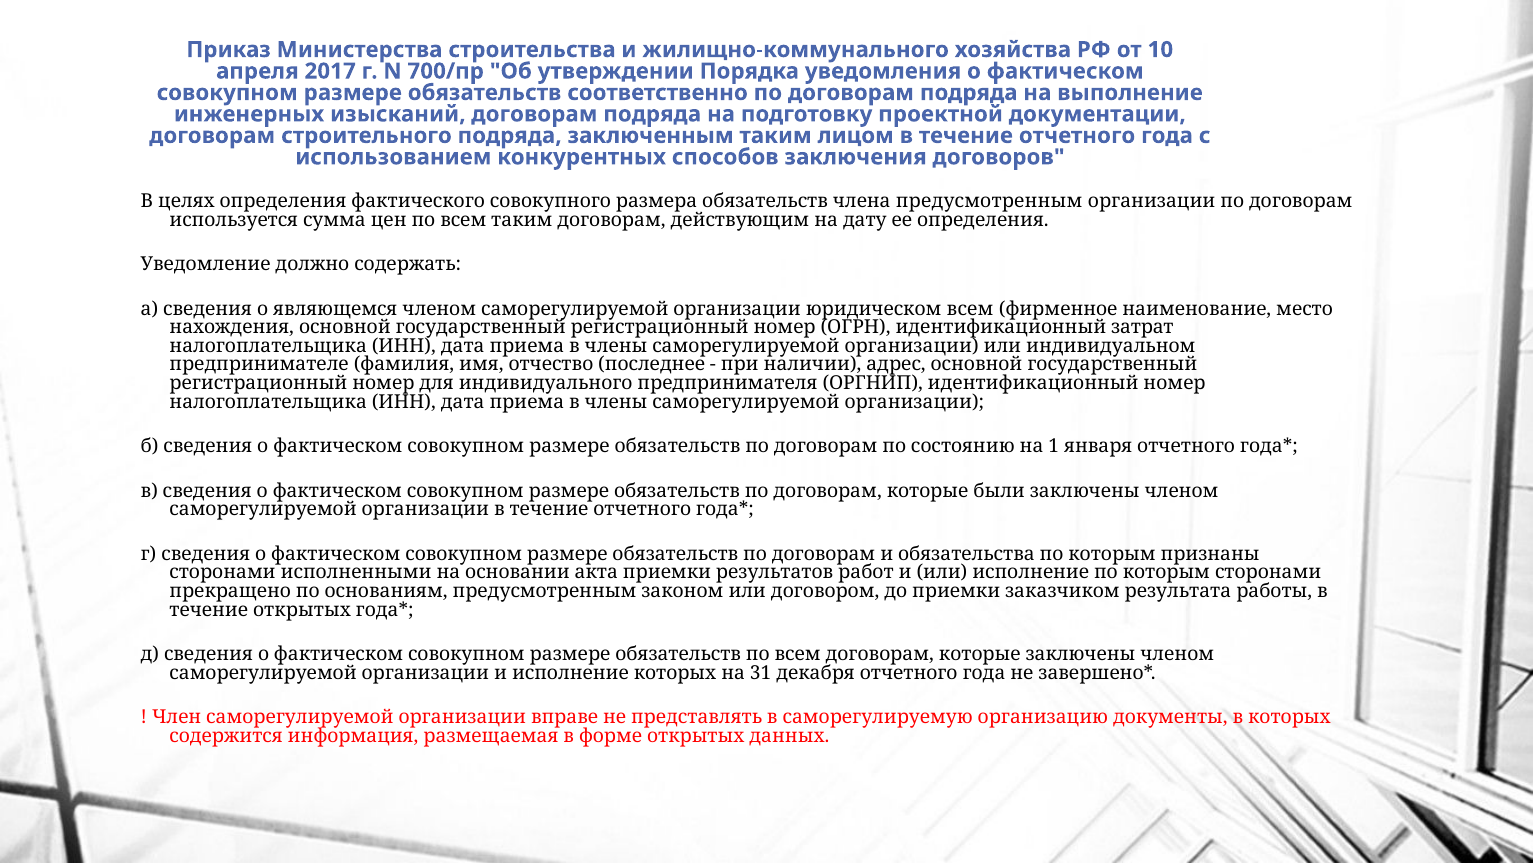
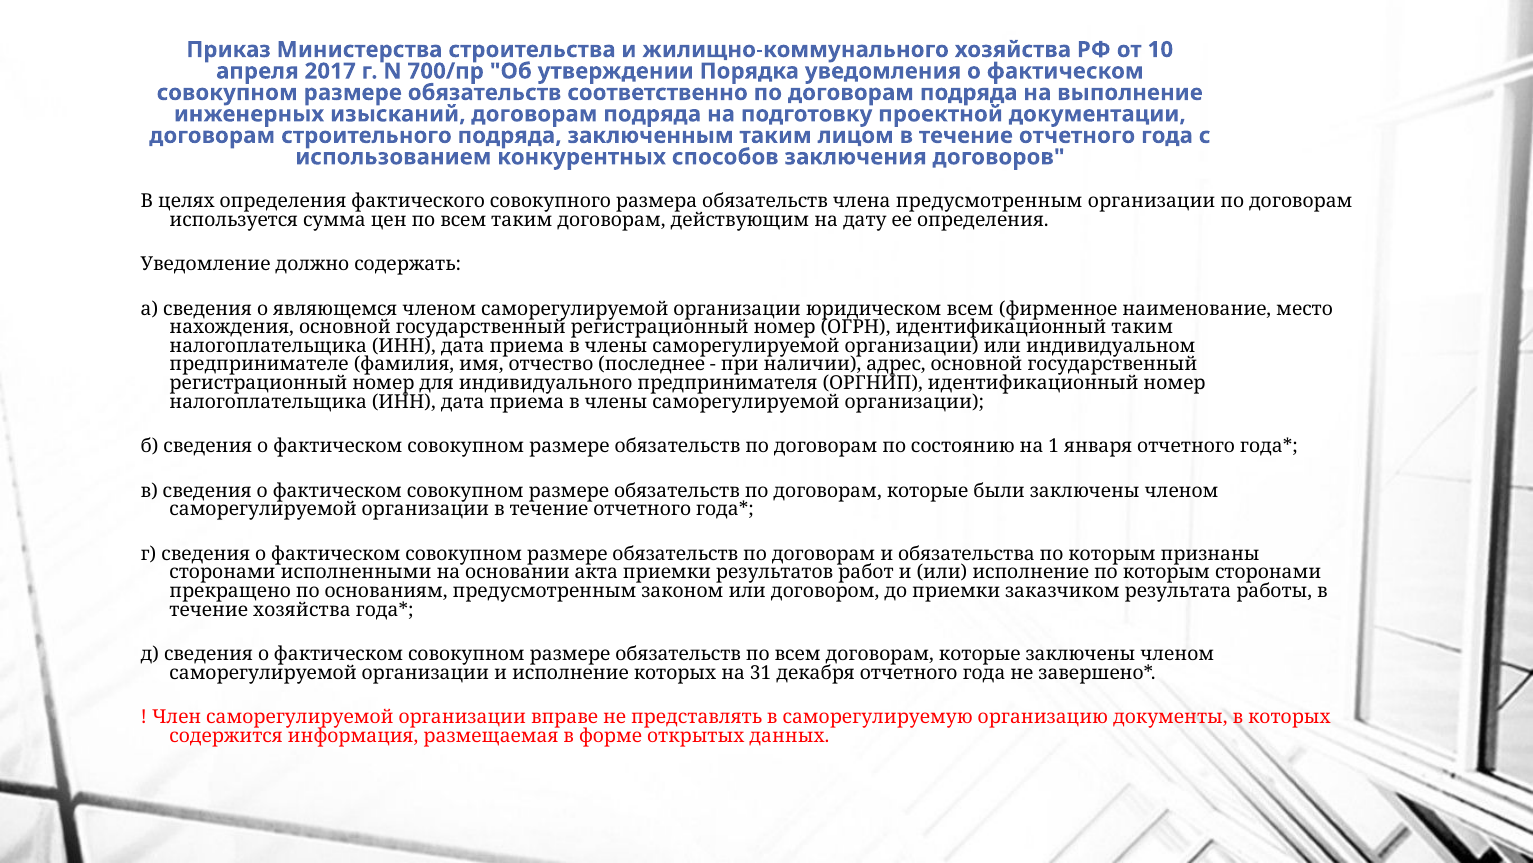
идентификационный затрат: затрат -> таким
течение открытых: открытых -> хозяйства
